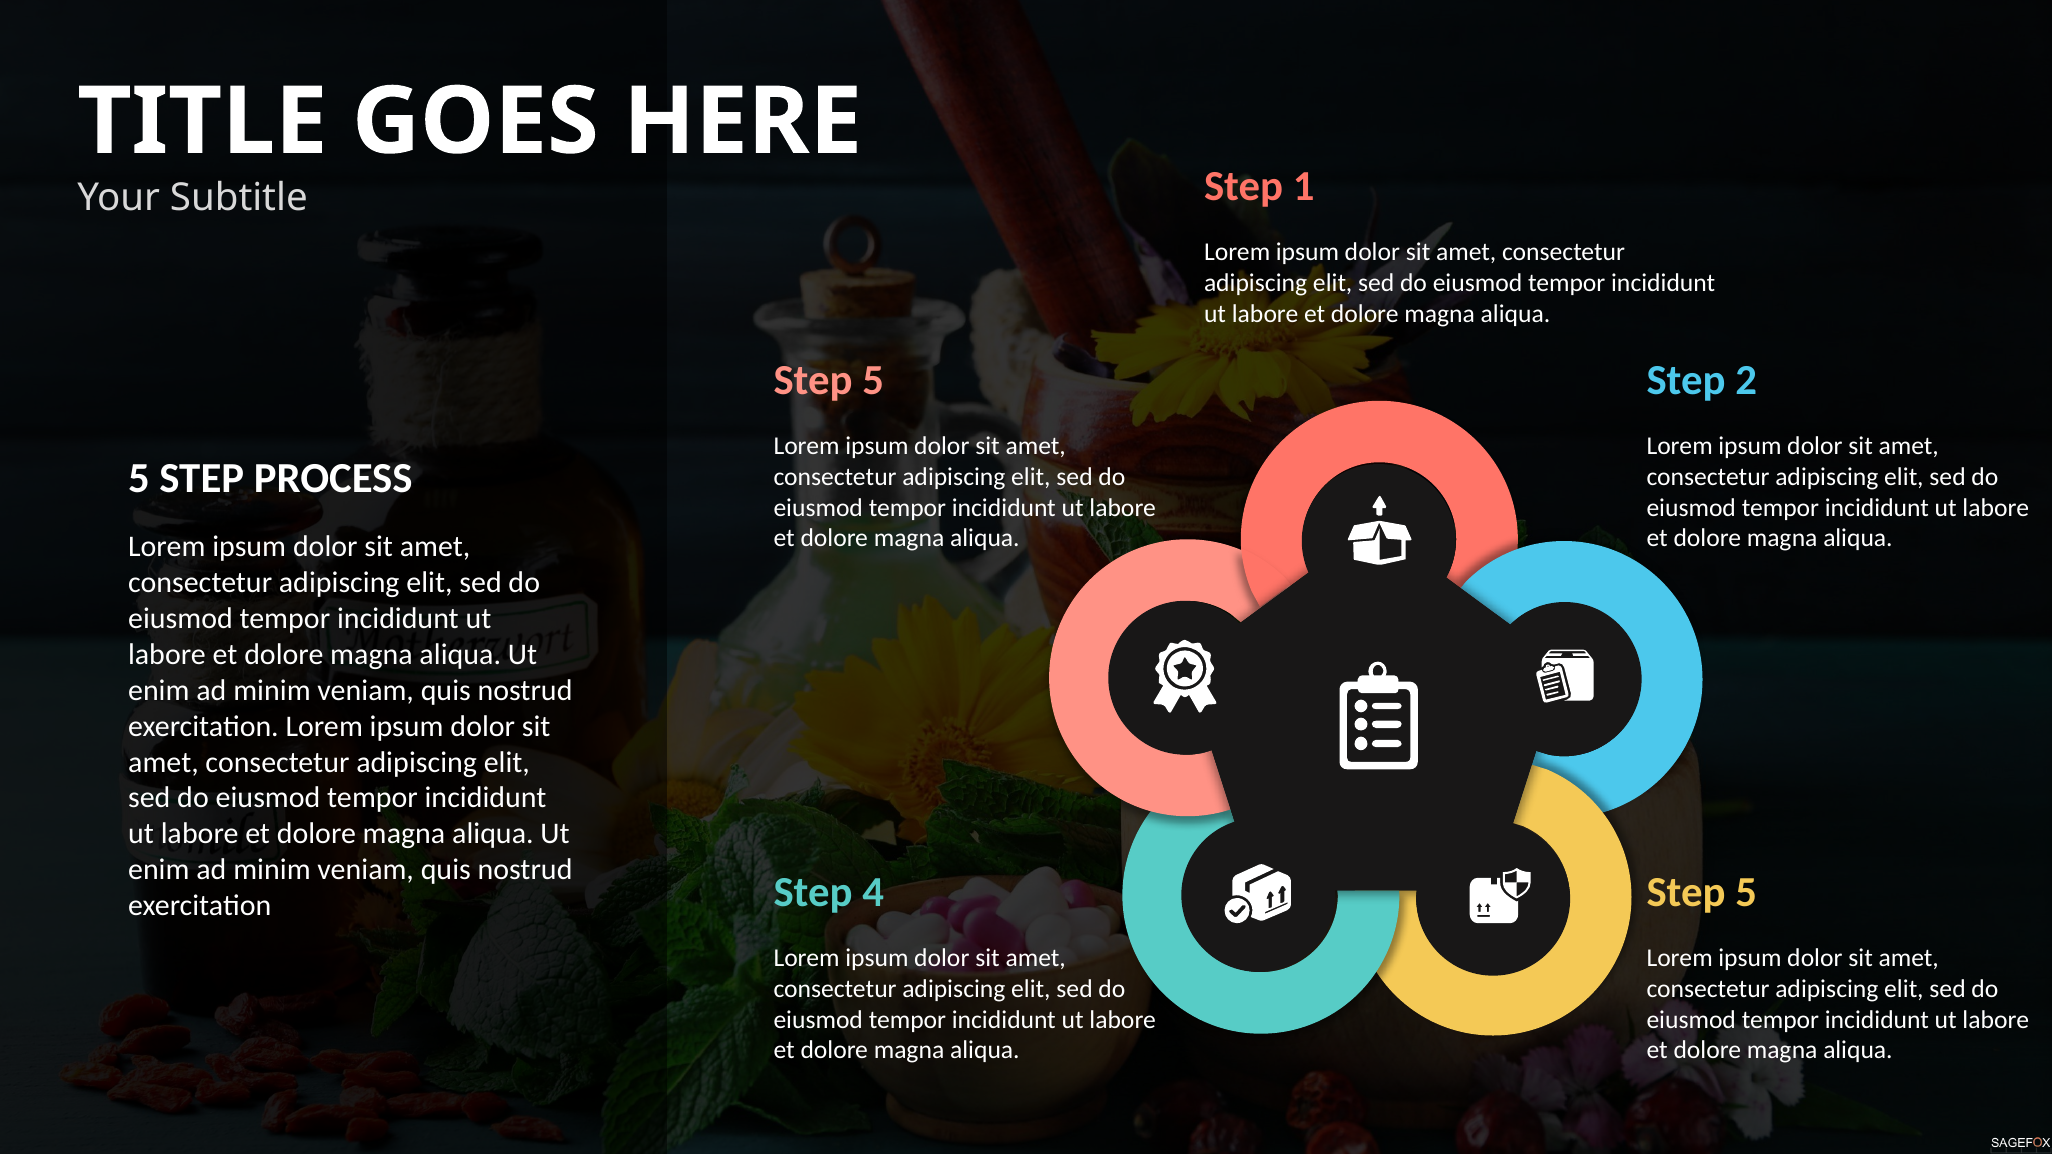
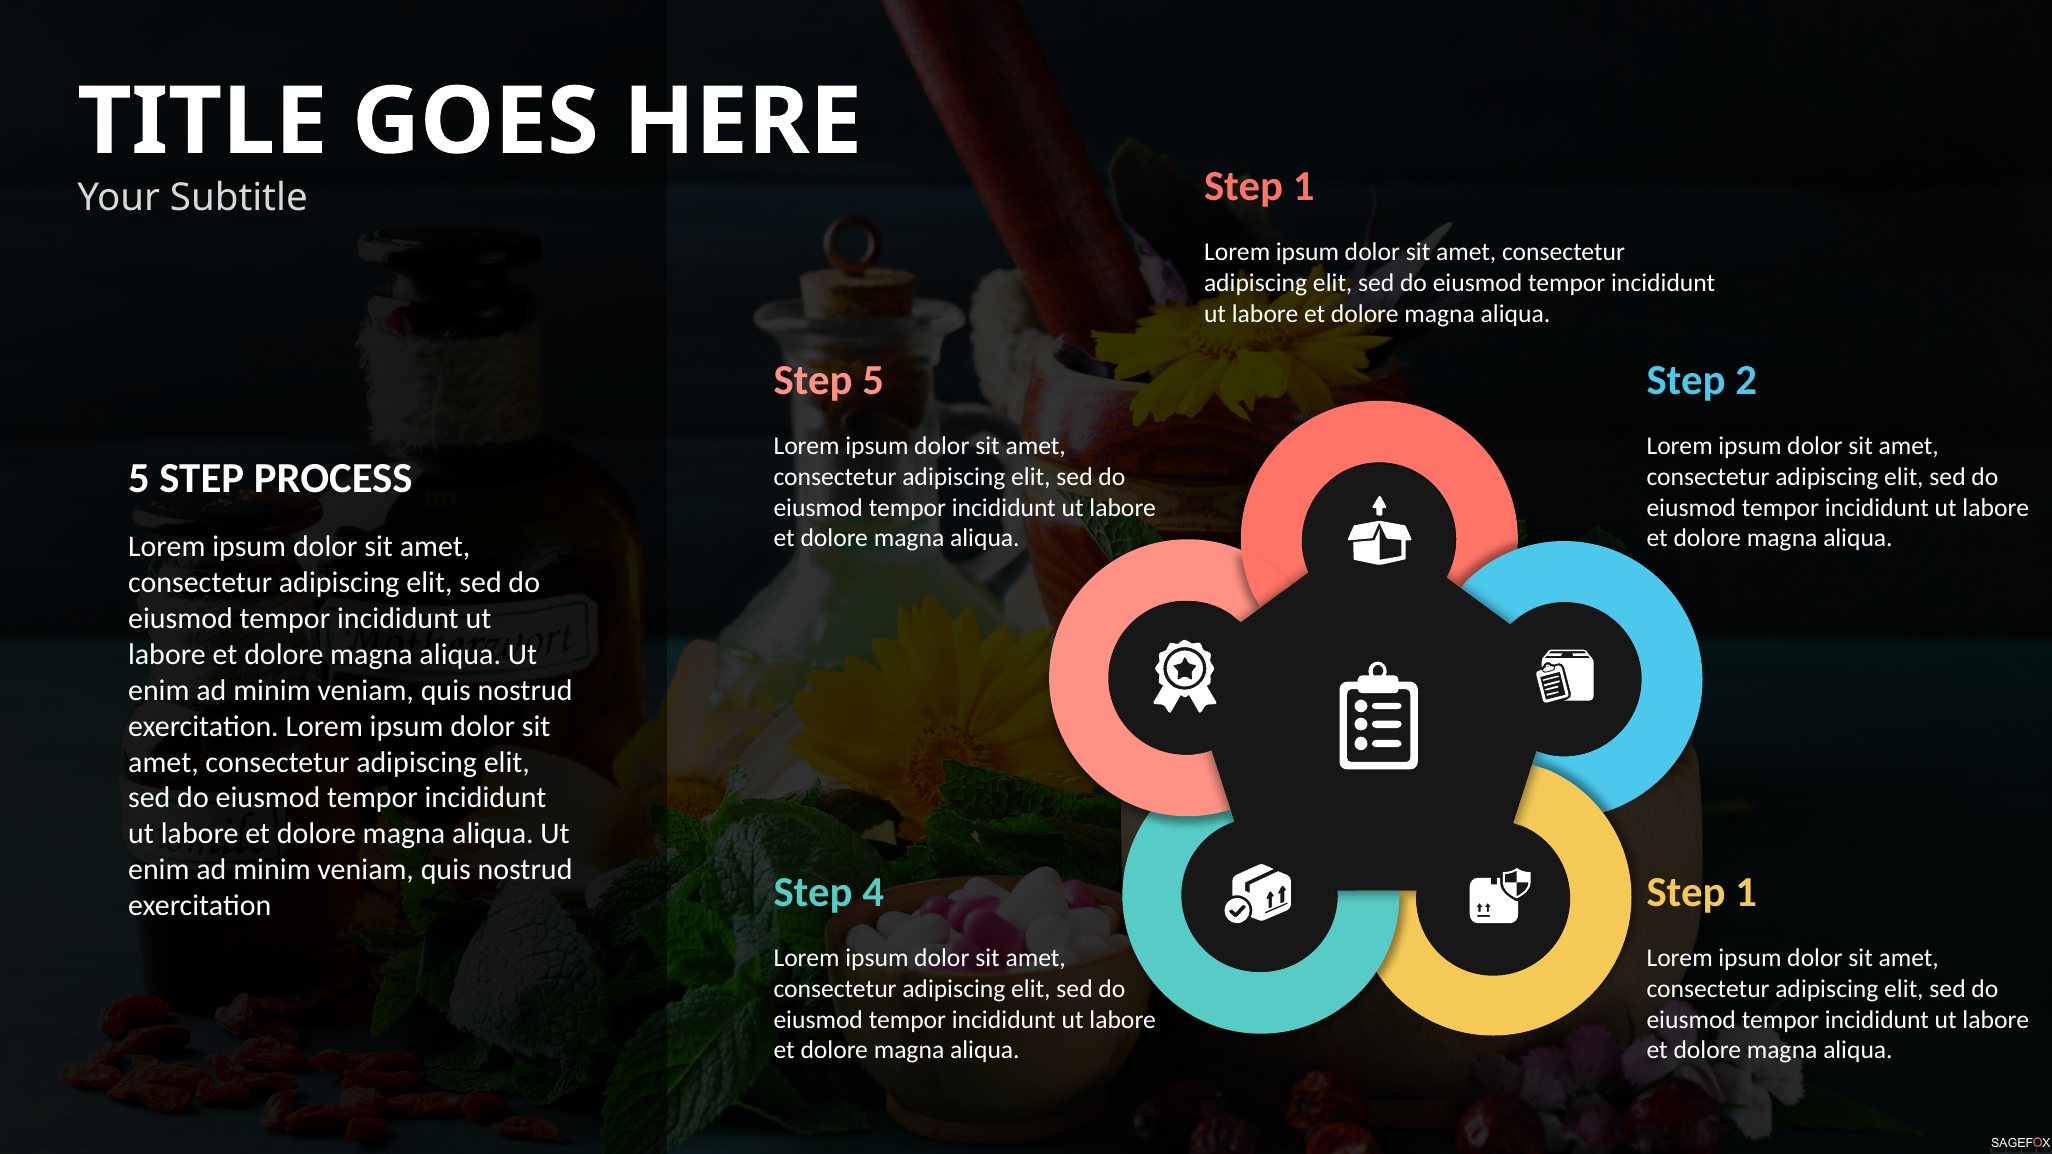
5 at (1746, 893): 5 -> 1
